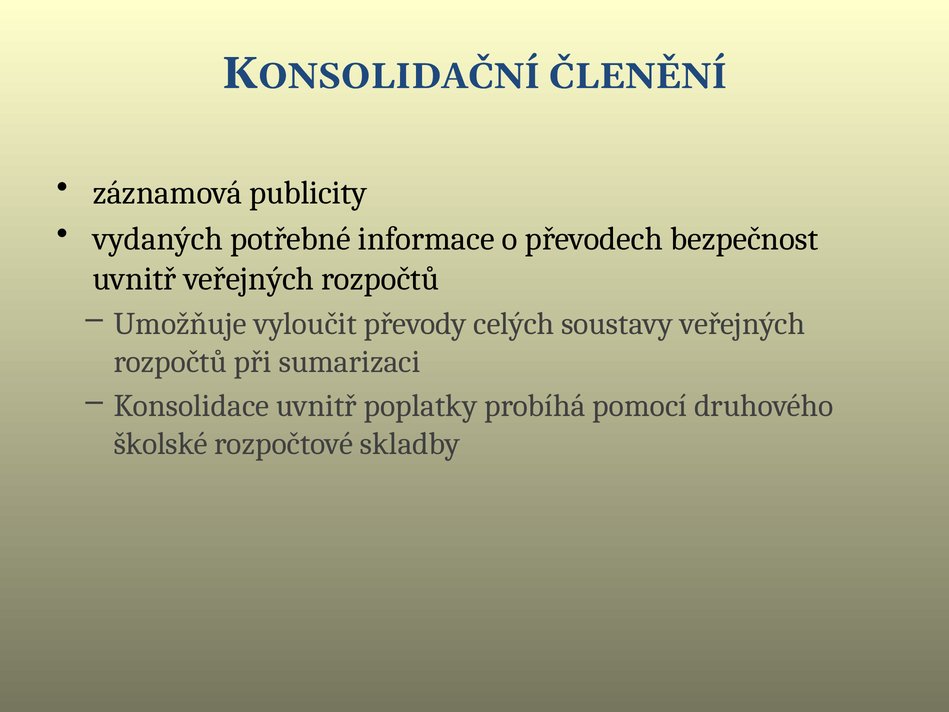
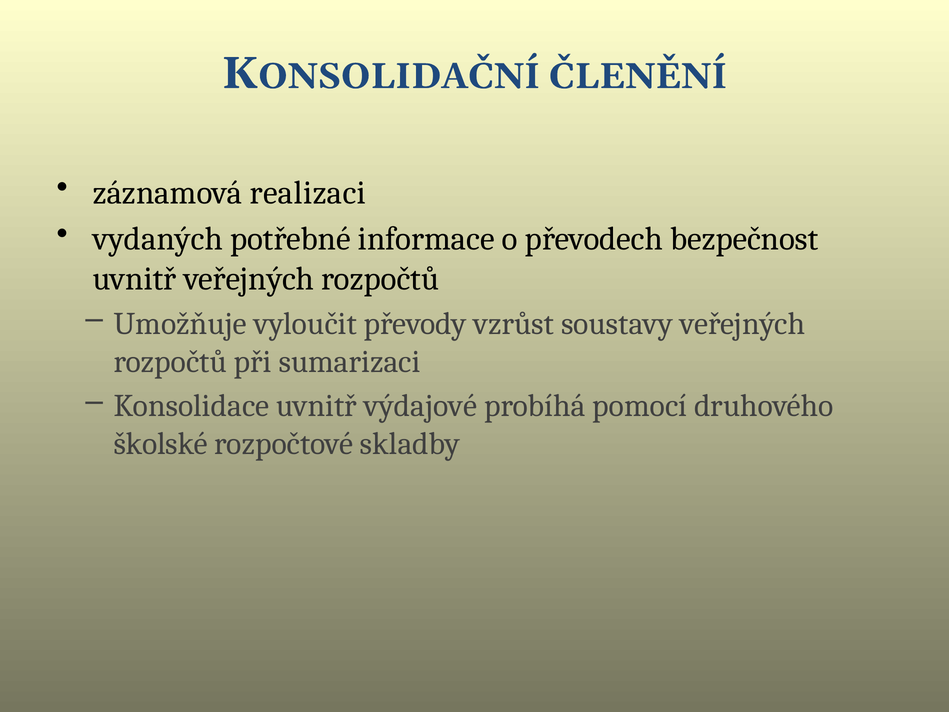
publicity: publicity -> realizaci
celých: celých -> vzrůst
poplatky: poplatky -> výdajové
